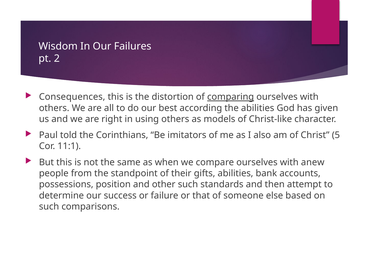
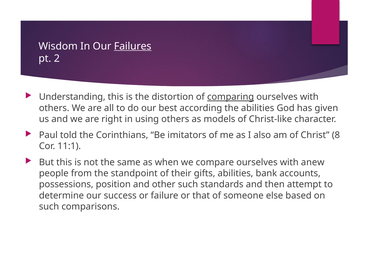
Failures underline: none -> present
Consequences: Consequences -> Understanding
5: 5 -> 8
